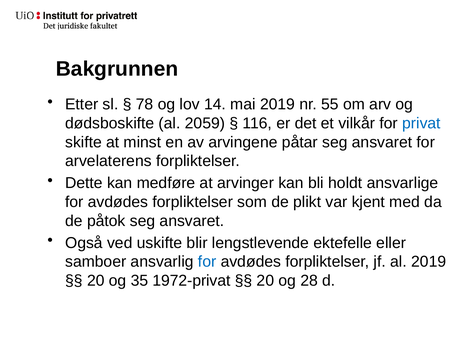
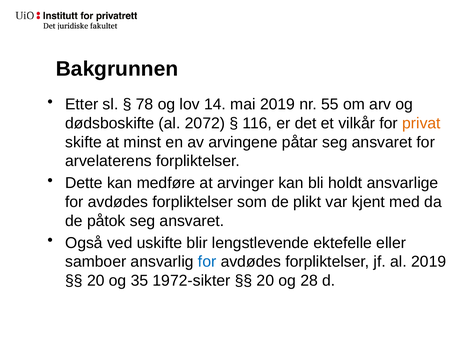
2059: 2059 -> 2072
privat colour: blue -> orange
1972-privat: 1972-privat -> 1972-sikter
